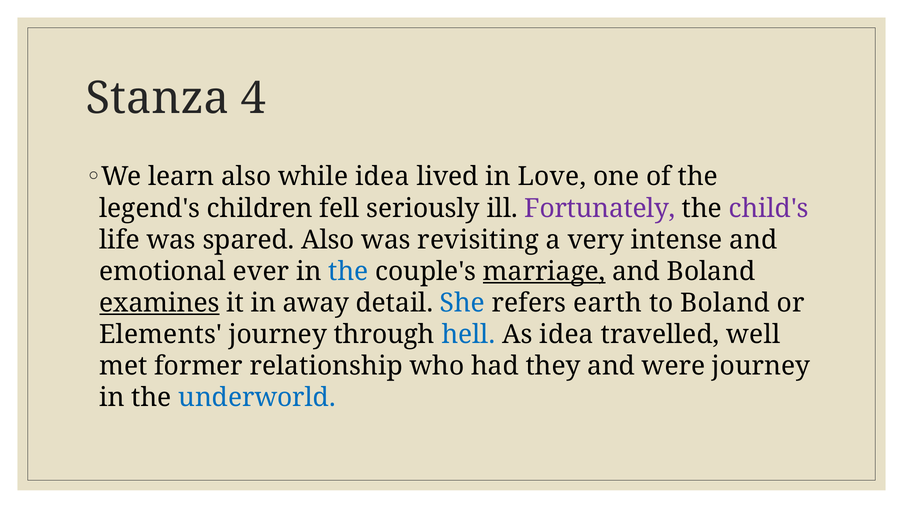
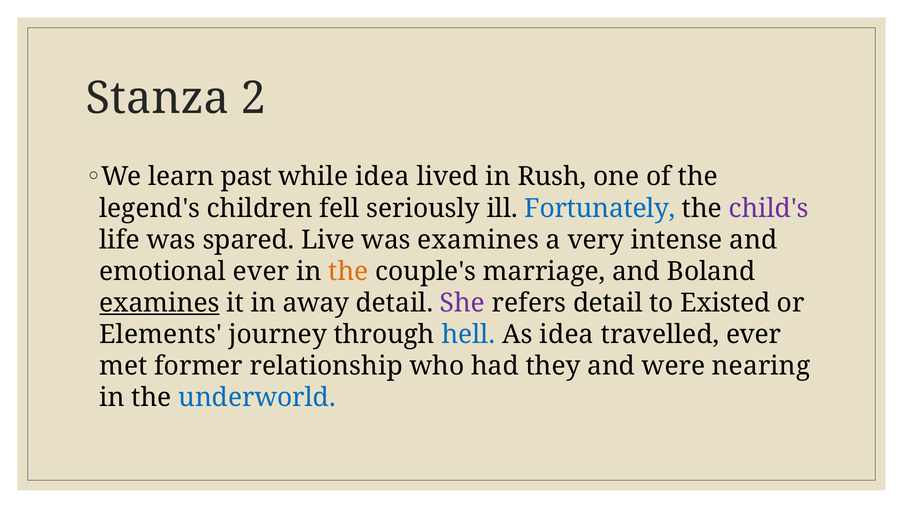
4: 4 -> 2
learn also: also -> past
Love: Love -> Rush
Fortunately colour: purple -> blue
spared Also: Also -> Live
was revisiting: revisiting -> examines
the at (348, 271) colour: blue -> orange
marriage underline: present -> none
She colour: blue -> purple
refers earth: earth -> detail
to Boland: Boland -> Existed
travelled well: well -> ever
were journey: journey -> nearing
